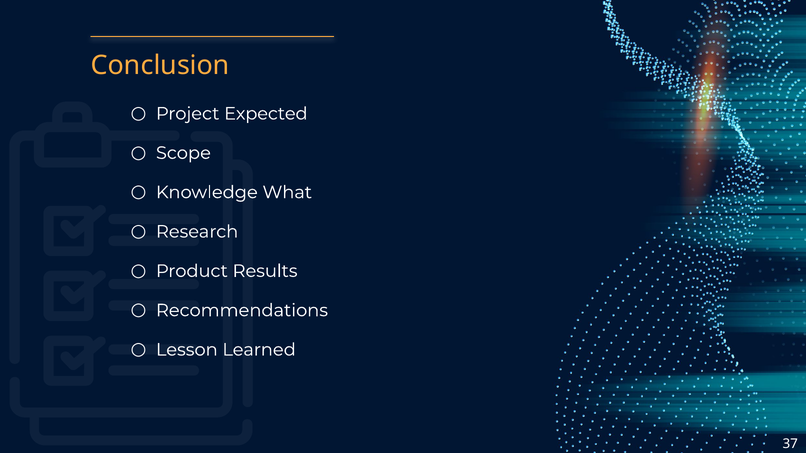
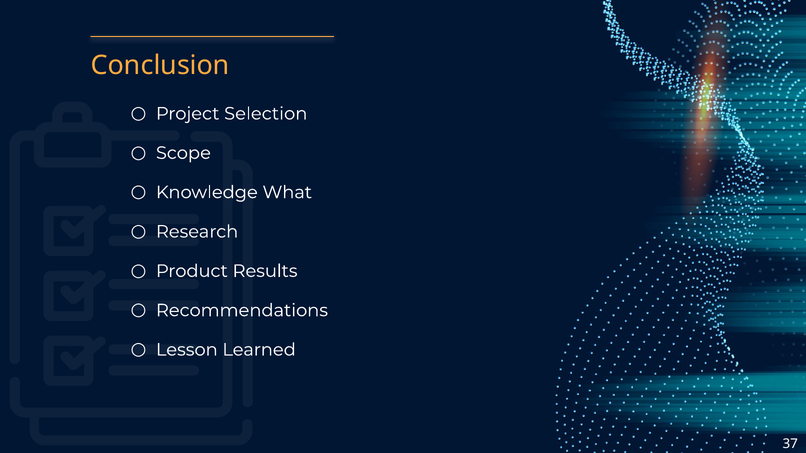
Expected: Expected -> Selection
